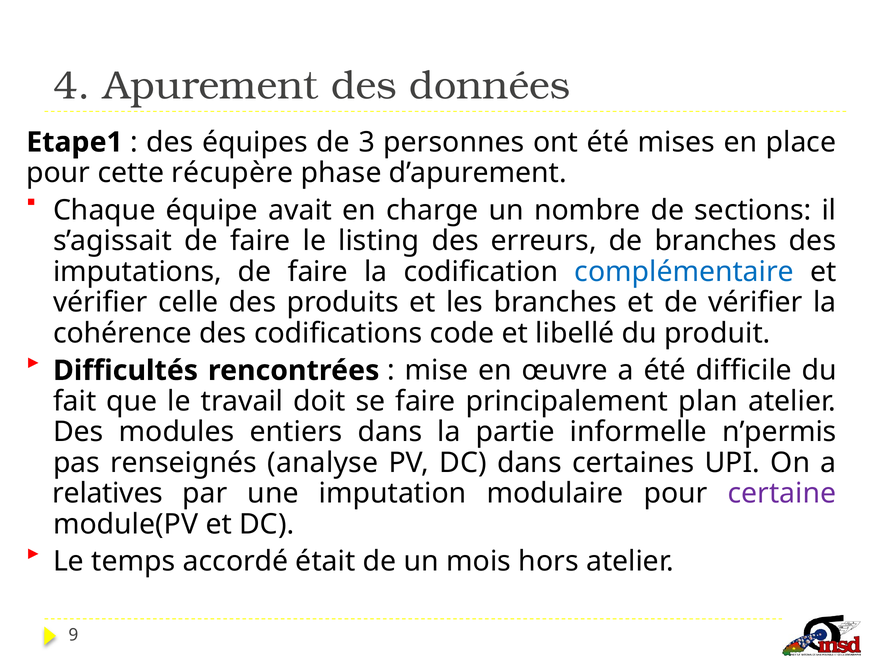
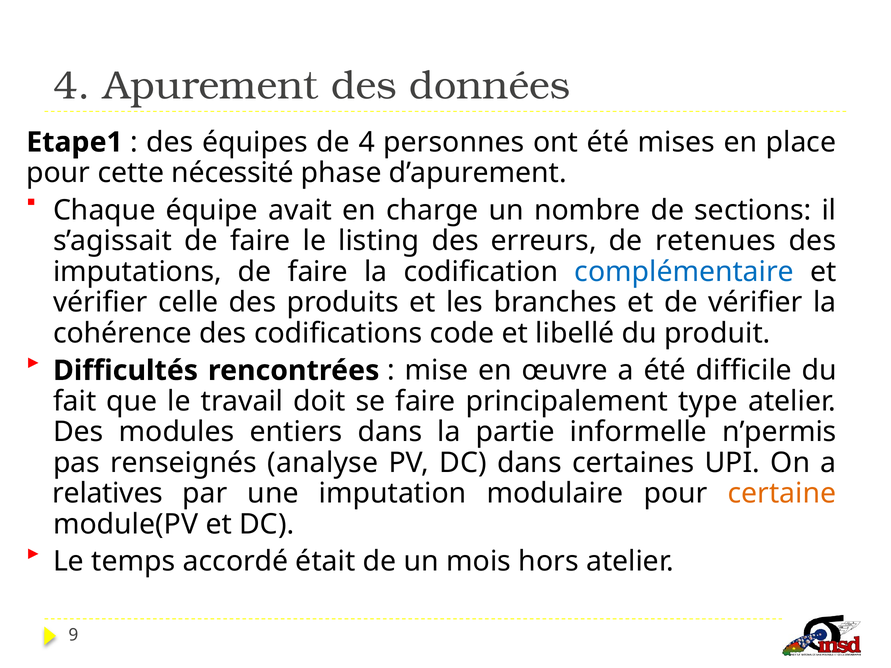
de 3: 3 -> 4
récupère: récupère -> nécessité
de branches: branches -> retenues
plan: plan -> type
certaine colour: purple -> orange
